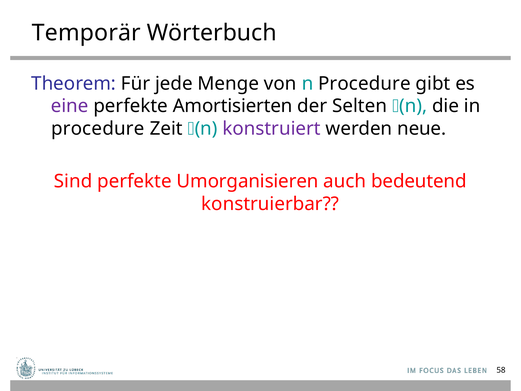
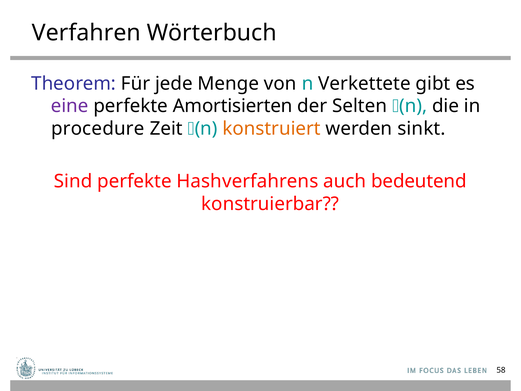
Temporär: Temporär -> Verfahren
n Procedure: Procedure -> Verkettete
konstruiert colour: purple -> orange
neue: neue -> sinkt
Umorganisieren: Umorganisieren -> Hashverfahrens
